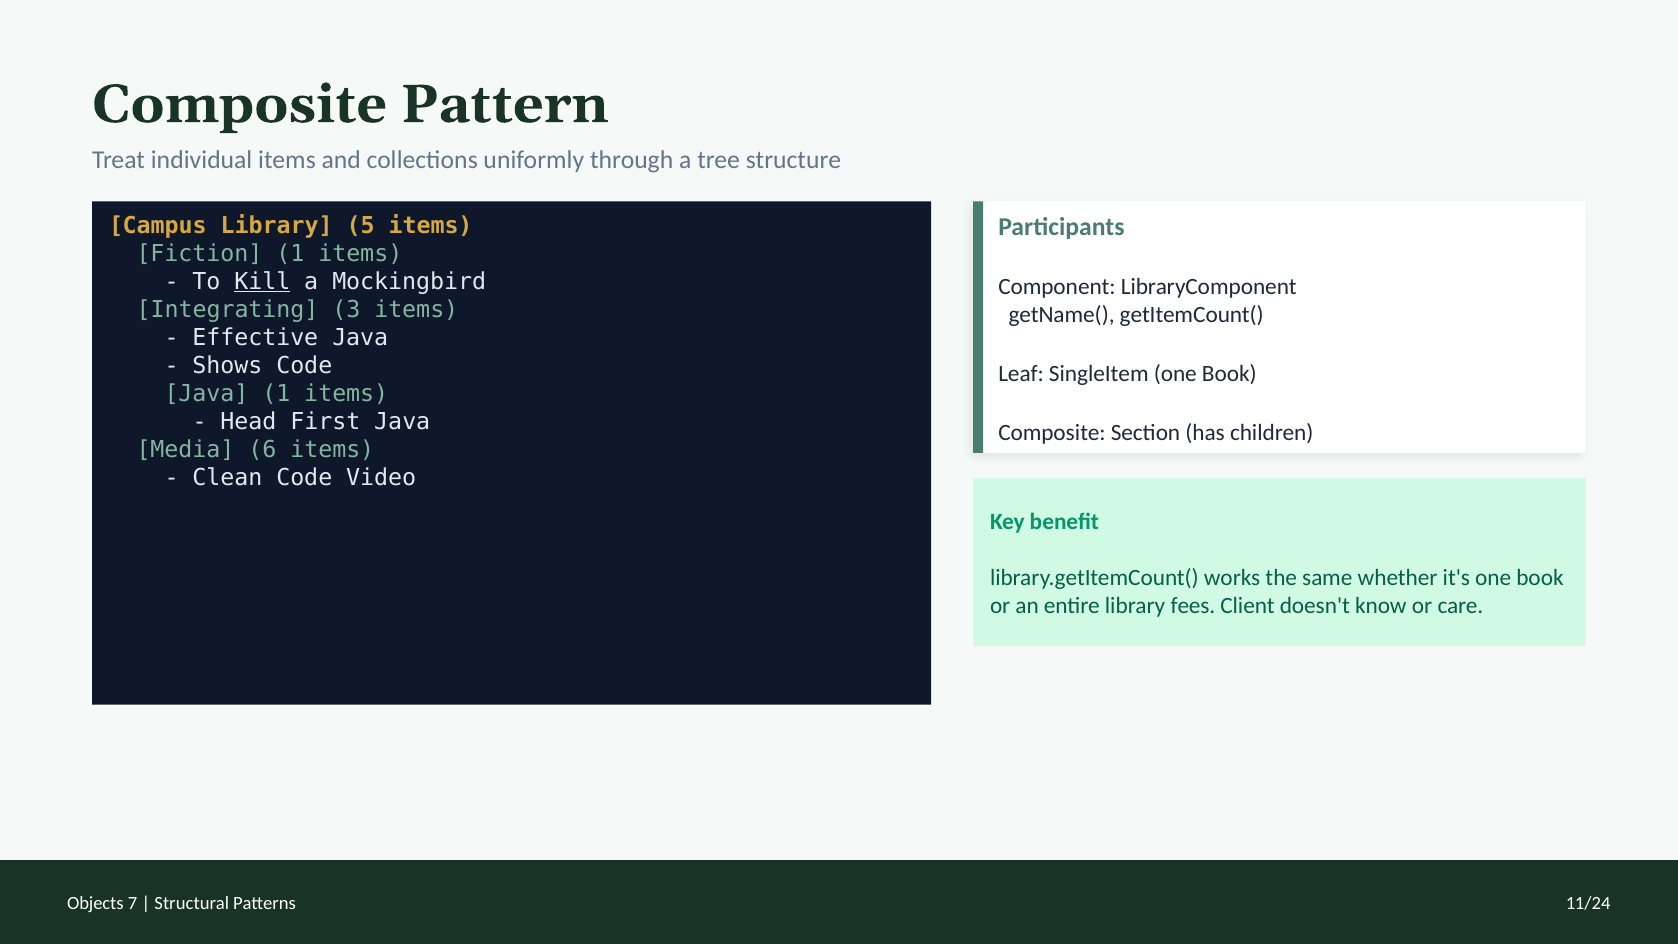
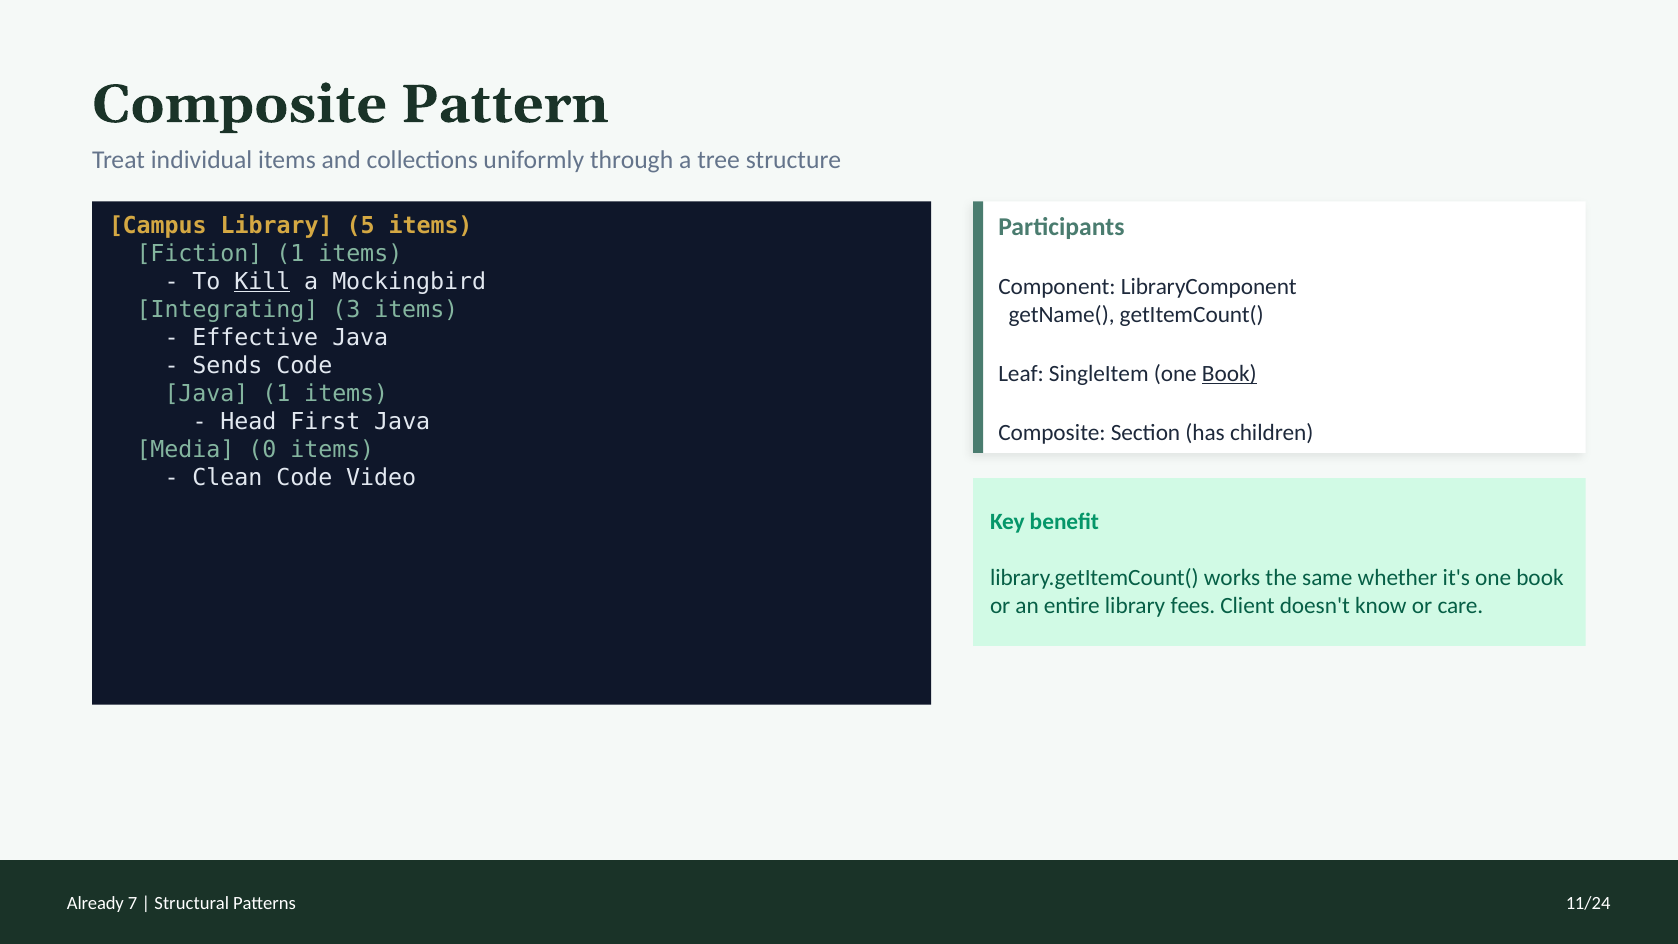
Shows: Shows -> Sends
Book at (1229, 374) underline: none -> present
6: 6 -> 0
Objects: Objects -> Already
